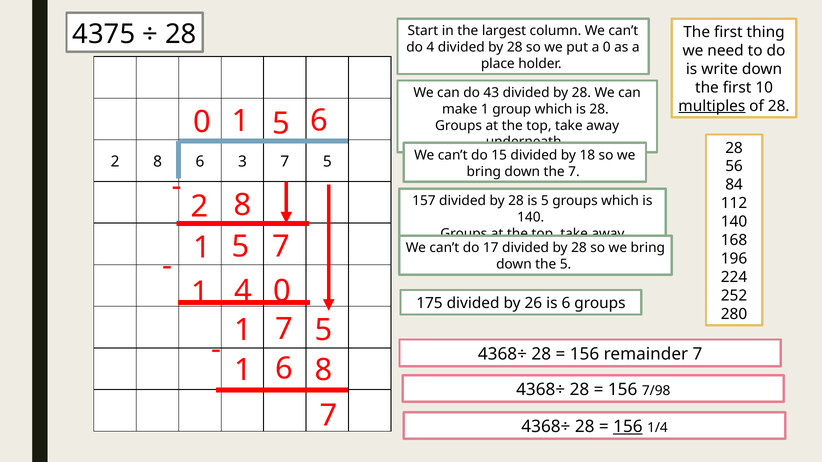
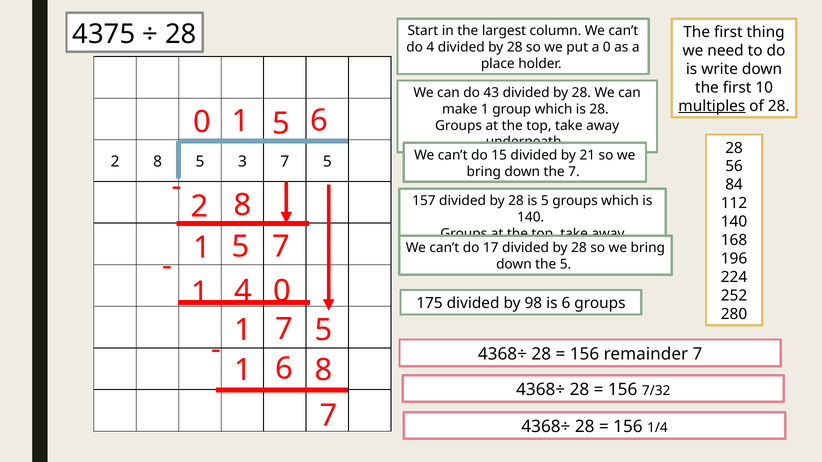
18: 18 -> 21
8 6: 6 -> 5
26: 26 -> 98
7/98: 7/98 -> 7/32
156 at (628, 427) underline: present -> none
